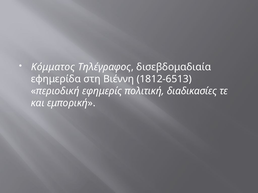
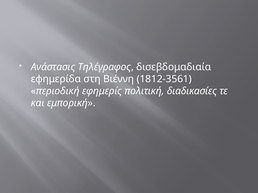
Κόμματος: Κόμματος -> Ανάστασις
1812-6513: 1812-6513 -> 1812-3561
